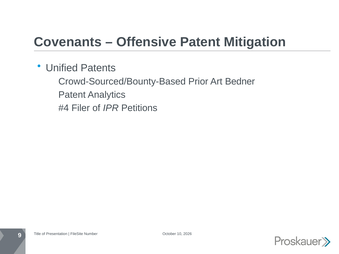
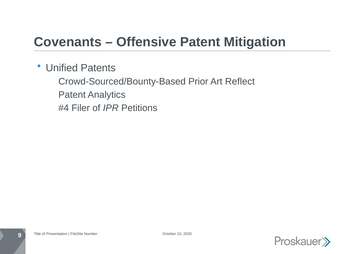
Bedner: Bedner -> Reflect
